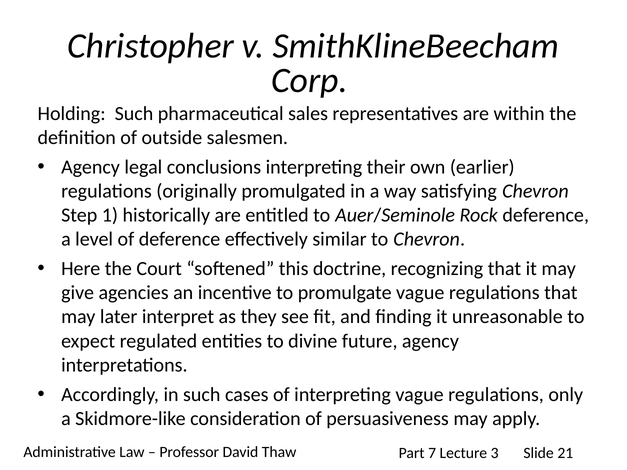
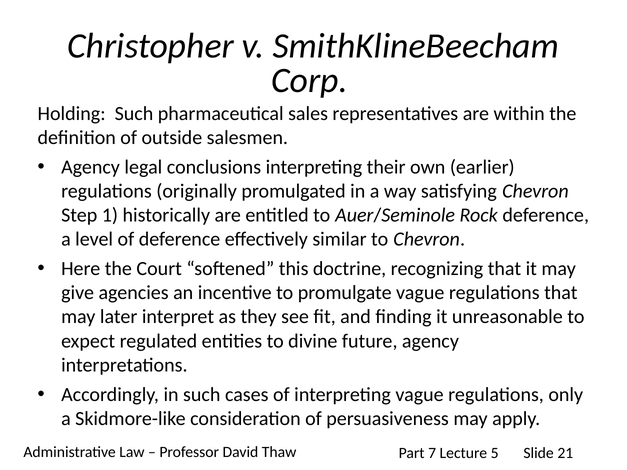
3: 3 -> 5
